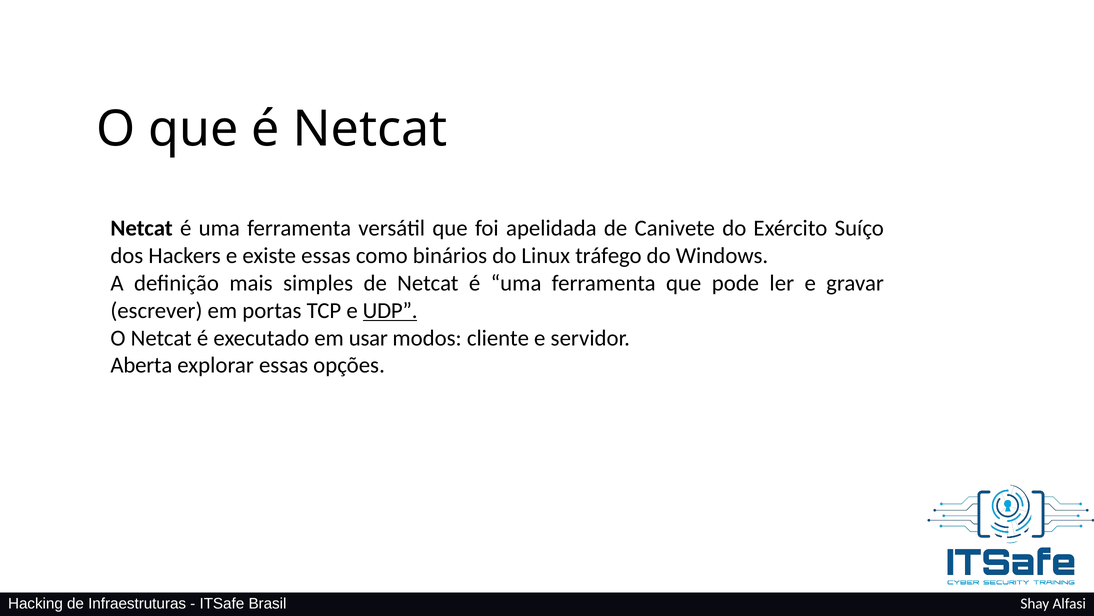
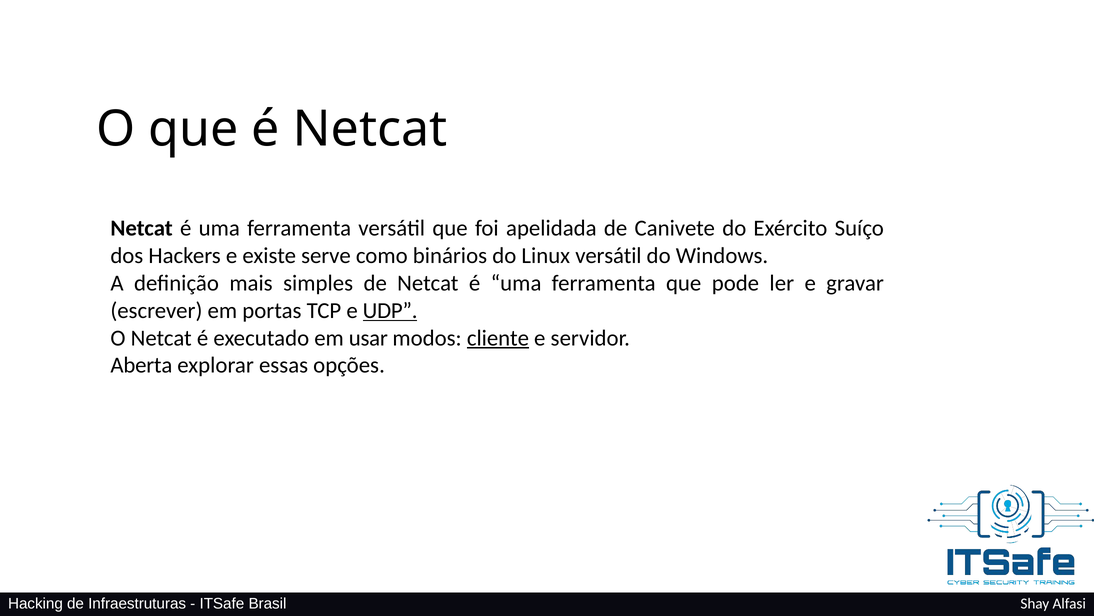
existe essas: essas -> serve
Linux tráfego: tráfego -> versátil
cliente underline: none -> present
